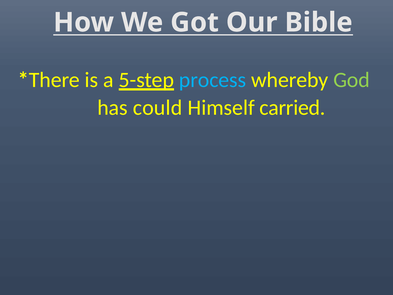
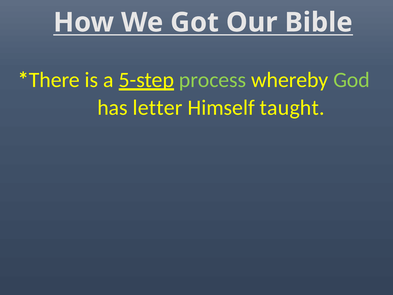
process colour: light blue -> light green
could: could -> letter
carried: carried -> taught
